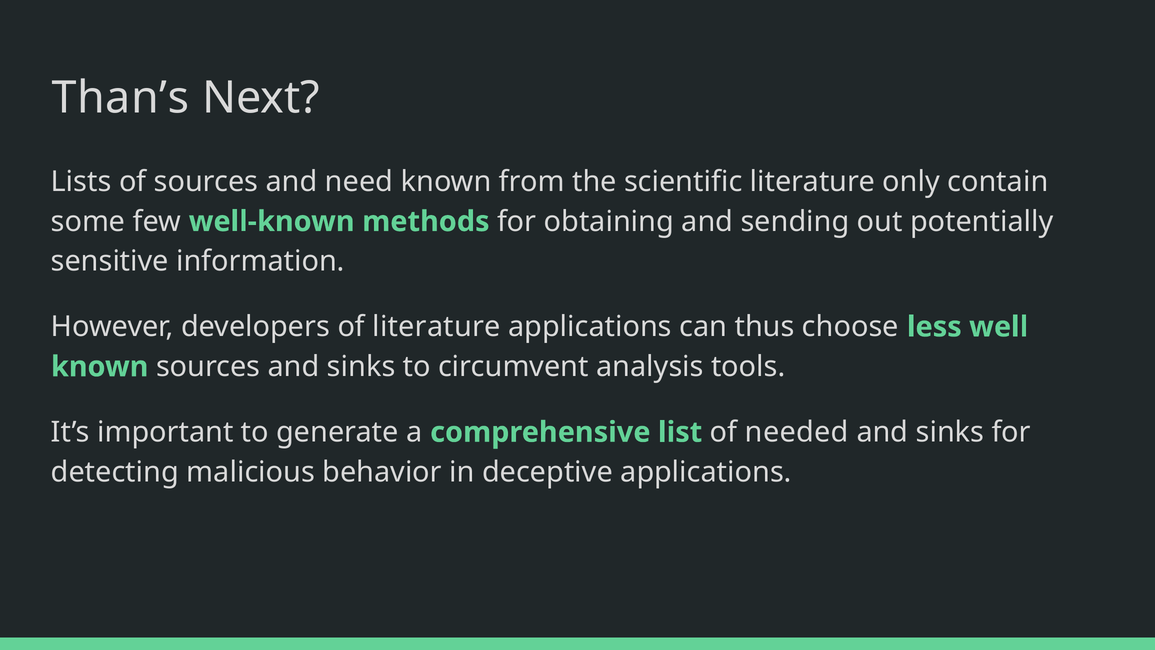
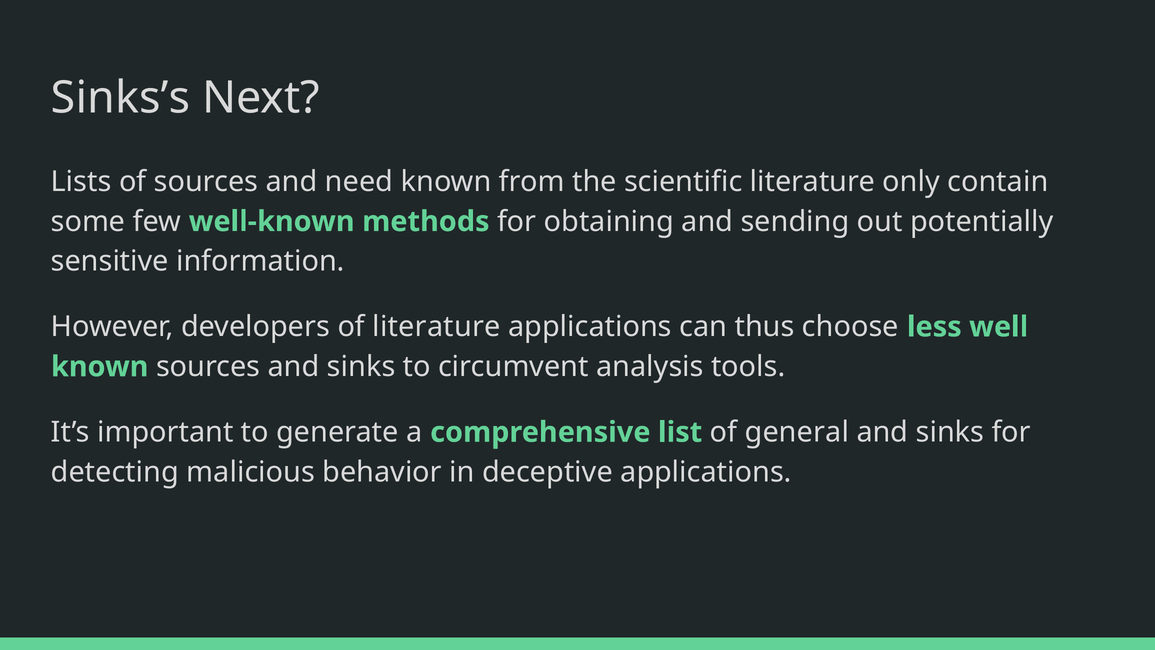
Than’s: Than’s -> Sinks’s
needed: needed -> general
